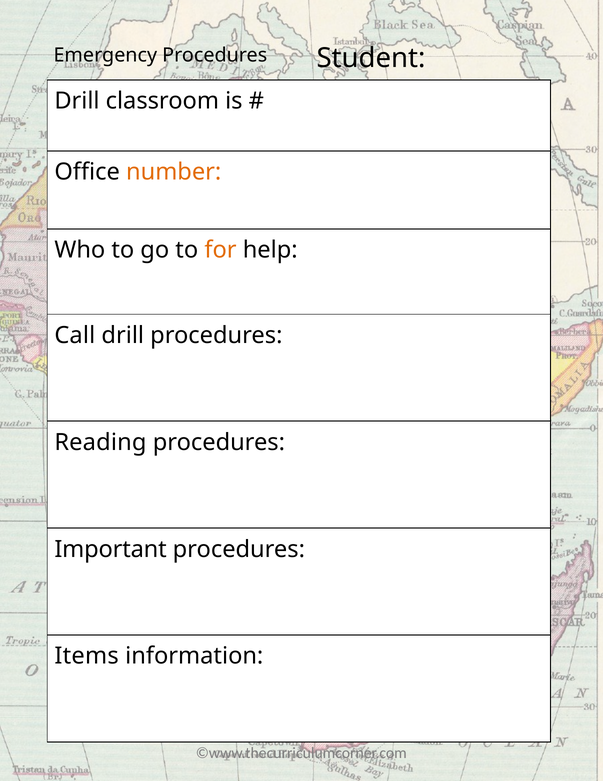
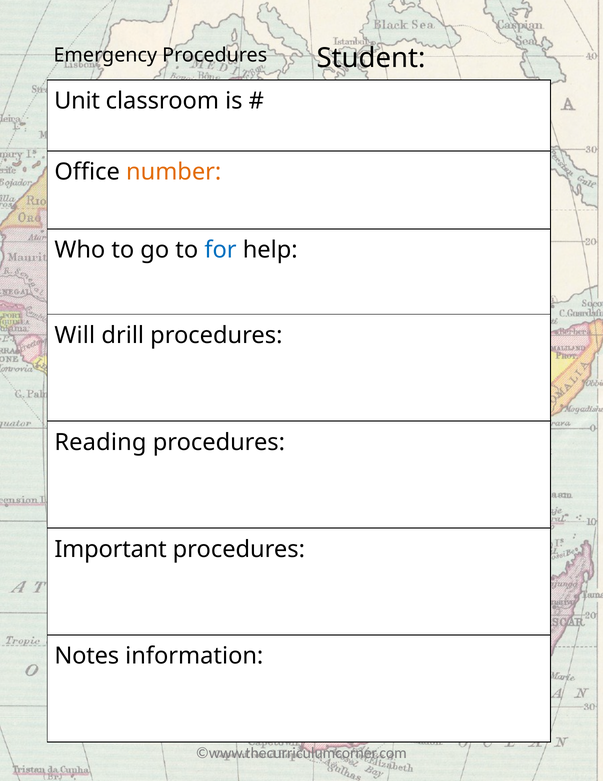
Drill at (77, 101): Drill -> Unit
for colour: orange -> blue
Call: Call -> Will
Items: Items -> Notes
